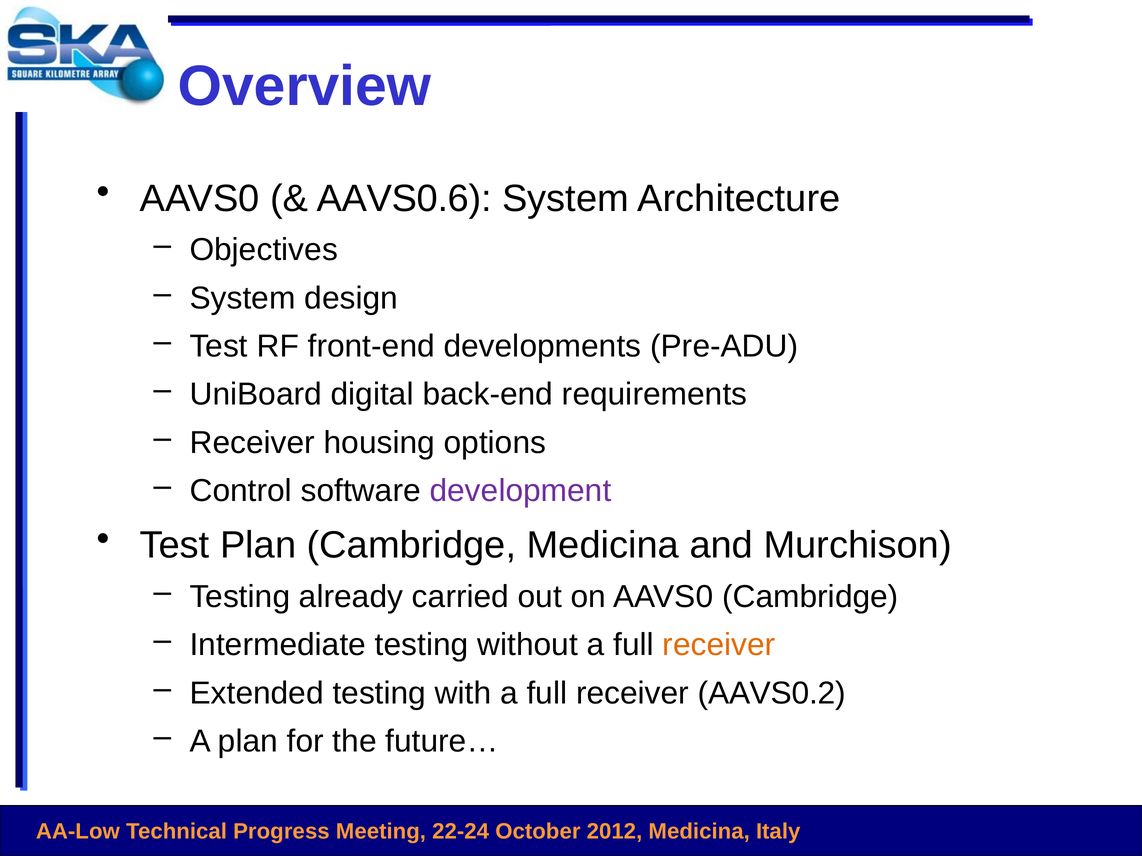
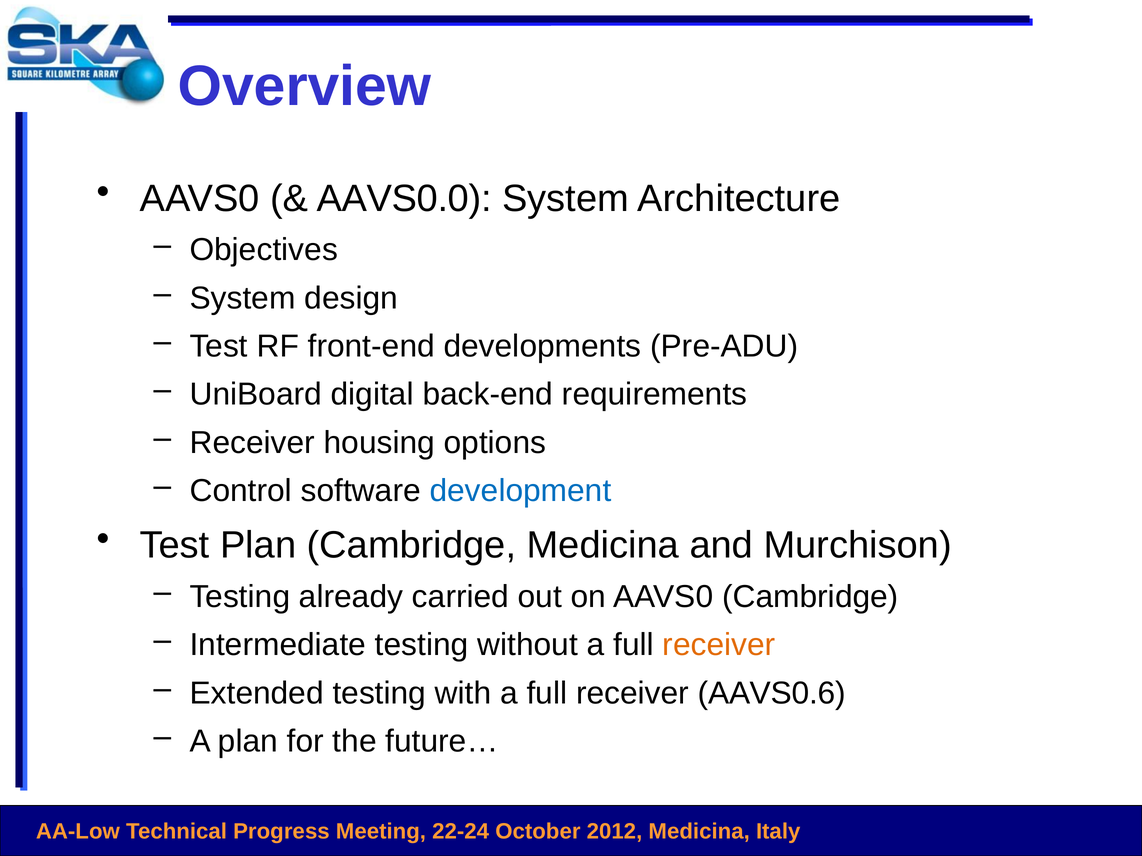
AAVS0.6: AAVS0.6 -> AAVS0.0
development colour: purple -> blue
AAVS0.2: AAVS0.2 -> AAVS0.6
